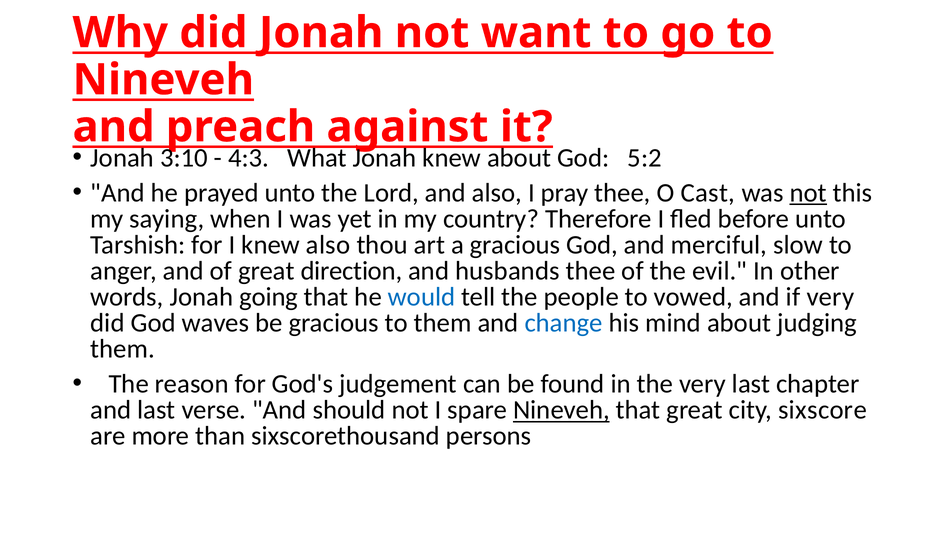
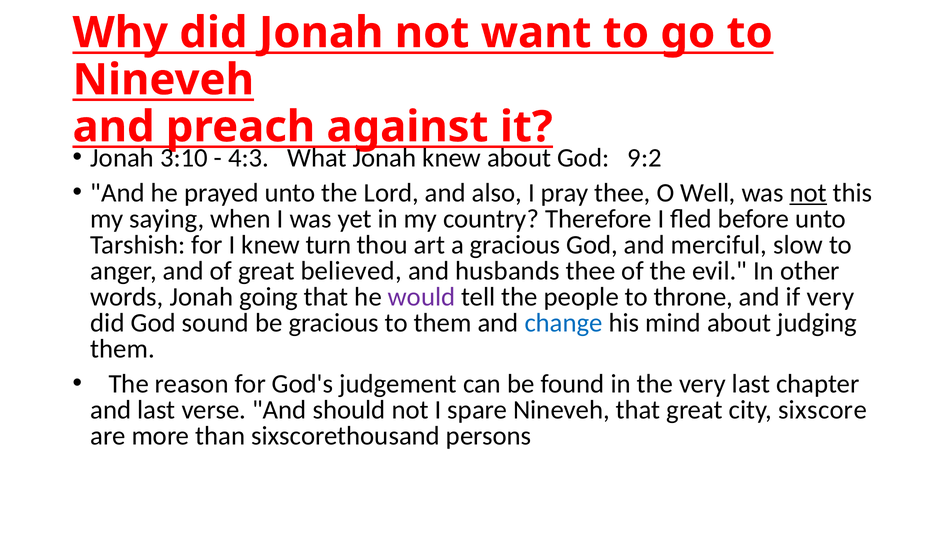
5:2: 5:2 -> 9:2
Cast: Cast -> Well
knew also: also -> turn
direction: direction -> believed
would colour: blue -> purple
vowed: vowed -> throne
waves: waves -> sound
Nineveh at (561, 410) underline: present -> none
